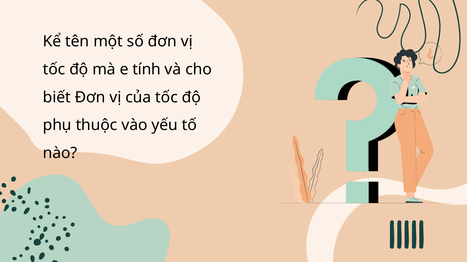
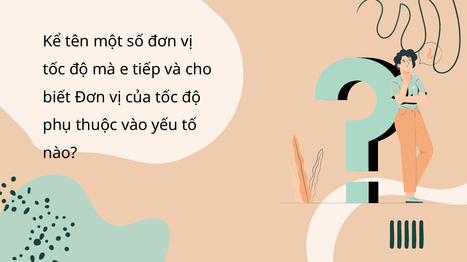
tính: tính -> tiếp
